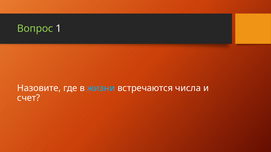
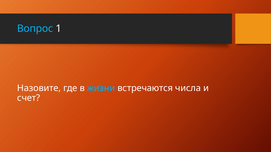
Вопрос colour: light green -> light blue
